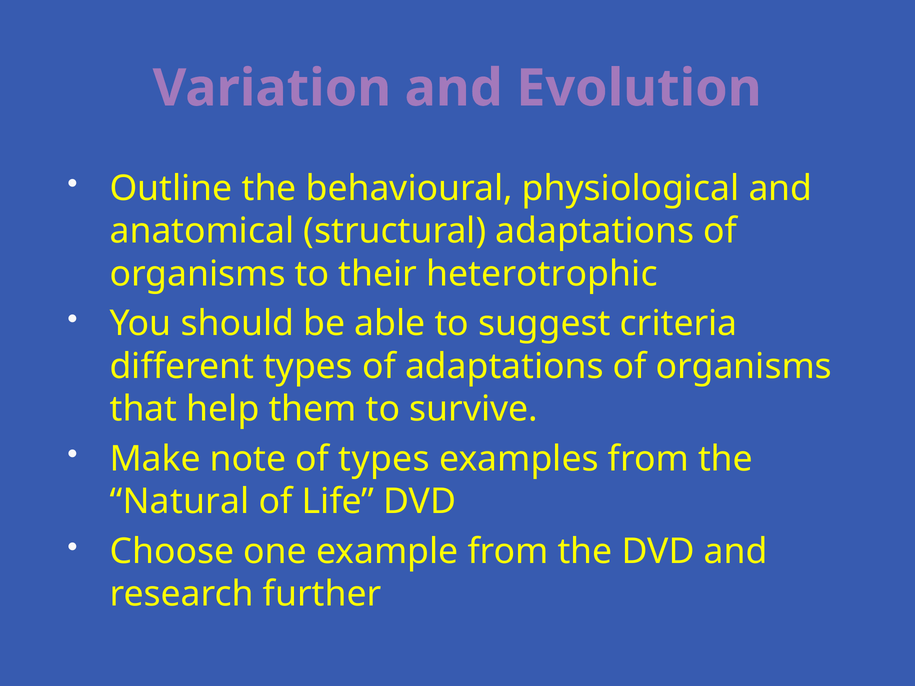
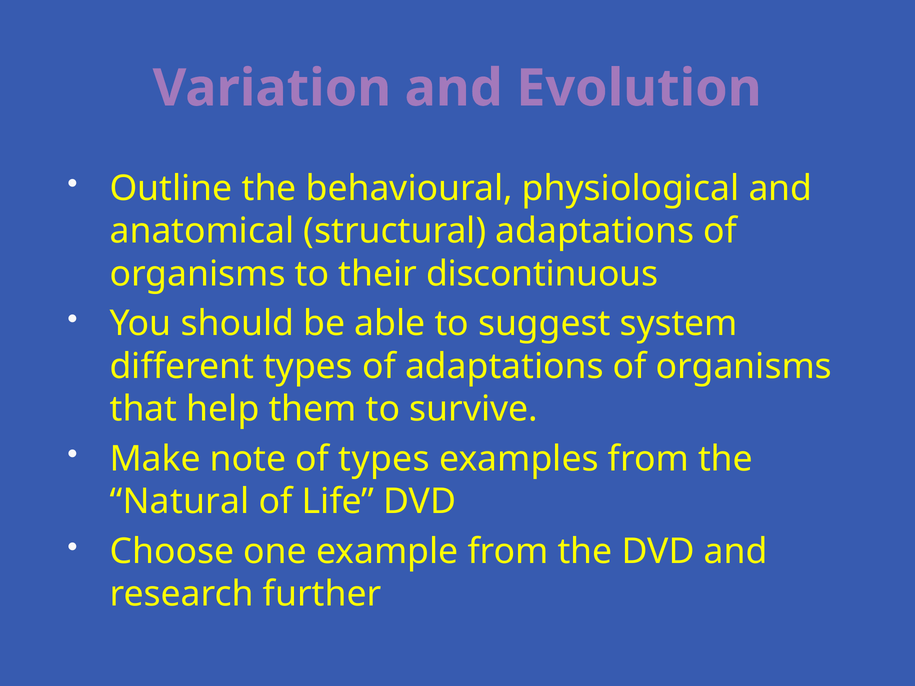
heterotrophic: heterotrophic -> discontinuous
criteria: criteria -> system
